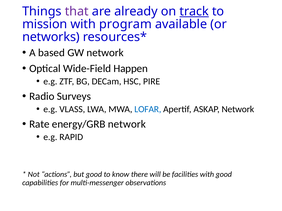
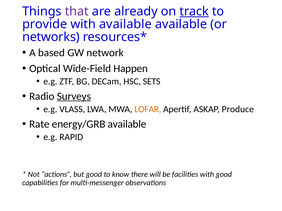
mission: mission -> provide
with program: program -> available
PIRE: PIRE -> SETS
Surveys underline: none -> present
LOFAR colour: blue -> orange
ASKAP Network: Network -> Produce
energy/GRB network: network -> available
